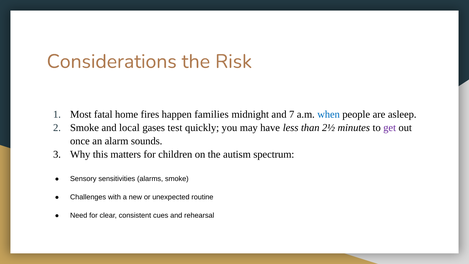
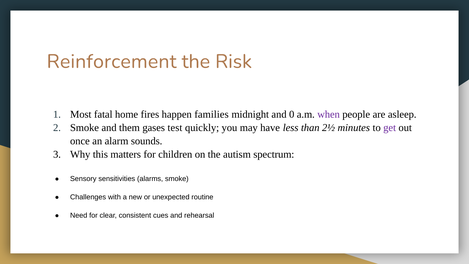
Considerations: Considerations -> Reinforcement
7: 7 -> 0
when colour: blue -> purple
local: local -> them
